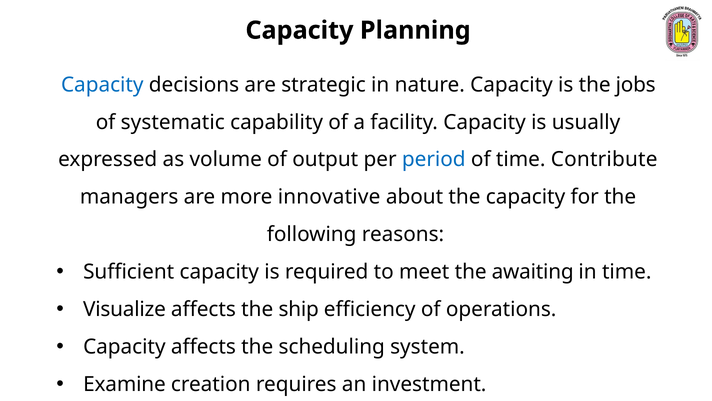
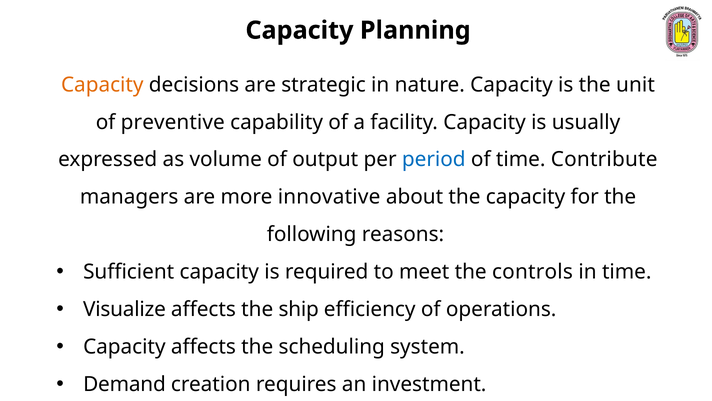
Capacity at (102, 85) colour: blue -> orange
jobs: jobs -> unit
systematic: systematic -> preventive
awaiting: awaiting -> controls
Examine: Examine -> Demand
